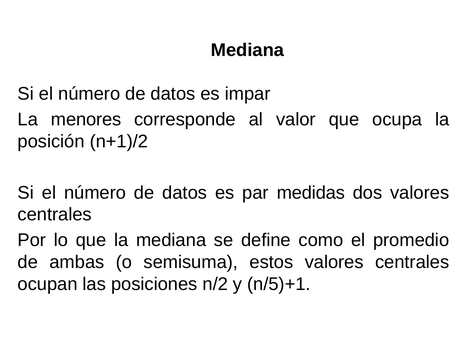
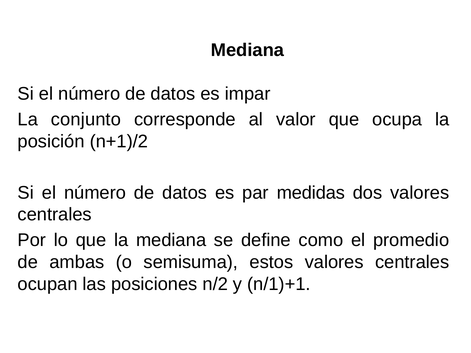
menores: menores -> conjunto
n/5)+1: n/5)+1 -> n/1)+1
